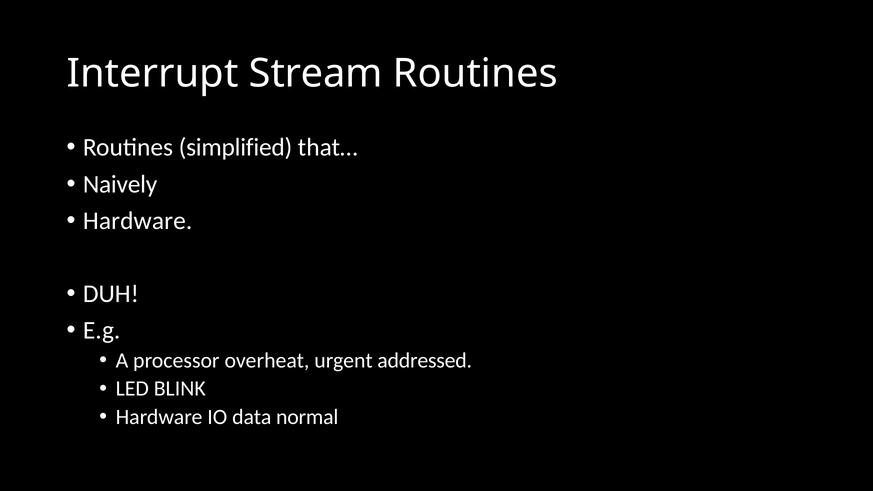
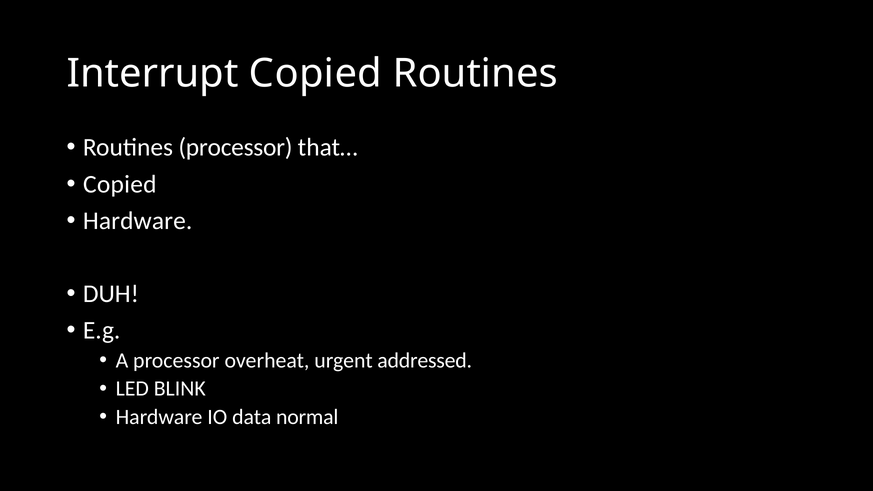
Interrupt Stream: Stream -> Copied
Routines simplified: simplified -> processor
Naively at (120, 184): Naively -> Copied
